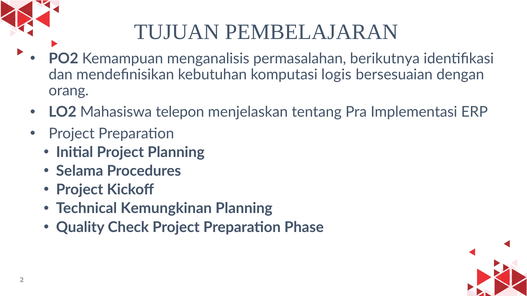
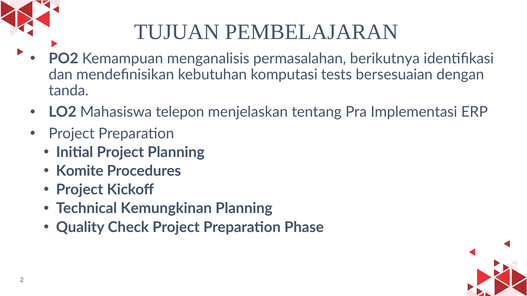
logis: logis -> tests
orang: orang -> tanda
Selama: Selama -> Komite
